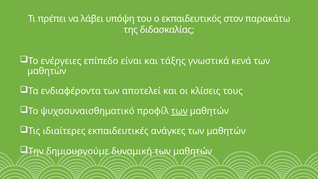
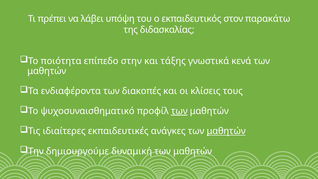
ενέργειες: ενέργειες -> ποιότητα
είναι: είναι -> στην
αποτελεί: αποτελεί -> διακοπές
μαθητών at (226, 131) underline: none -> present
